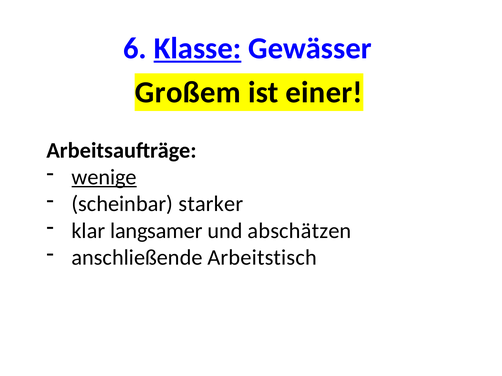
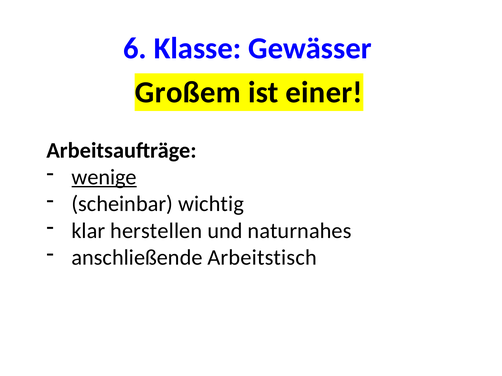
Klasse underline: present -> none
starker: starker -> wichtig
langsamer: langsamer -> herstellen
abschätzen: abschätzen -> naturnahes
